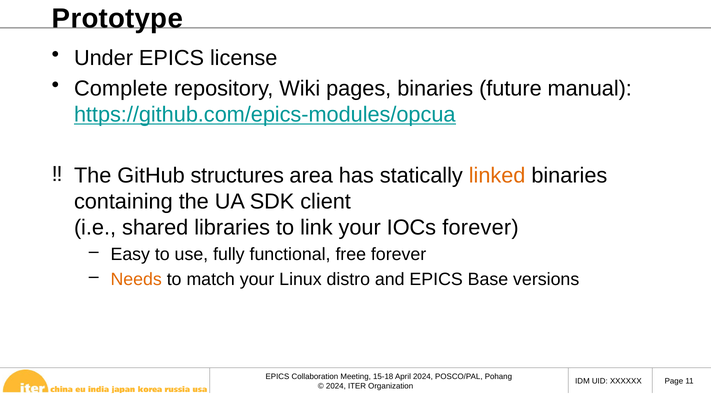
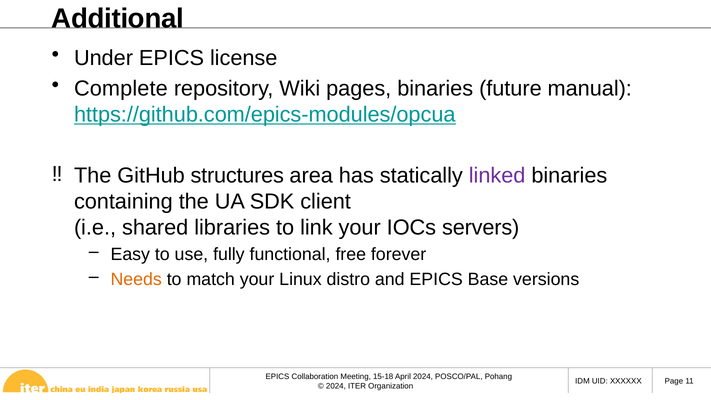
Prototype: Prototype -> Additional
linked colour: orange -> purple
IOCs forever: forever -> servers
